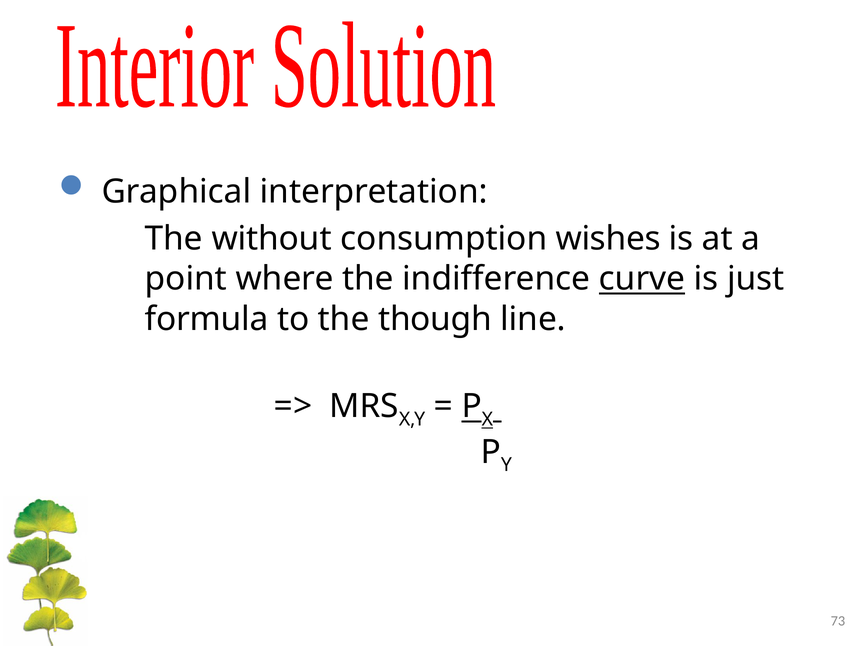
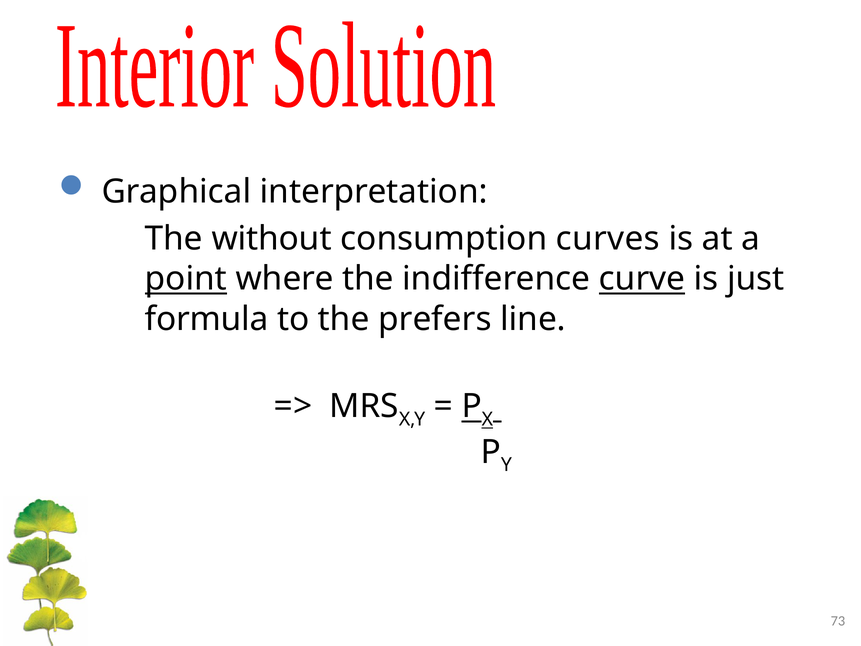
wishes: wishes -> curves
point underline: none -> present
though: though -> prefers
